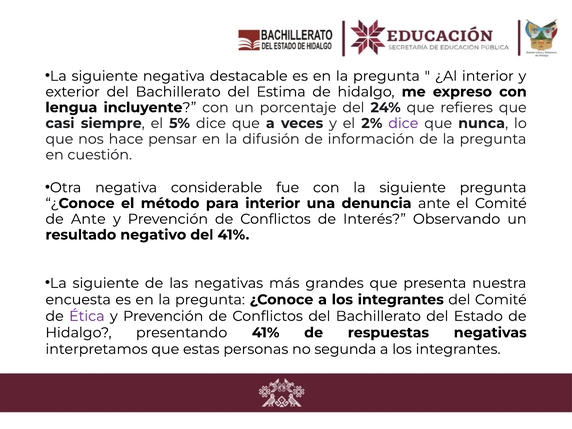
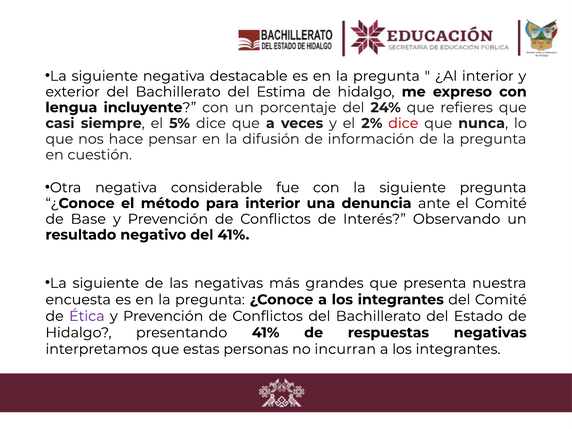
dice at (403, 123) colour: purple -> red
de Ante: Ante -> Base
segunda: segunda -> incurran
